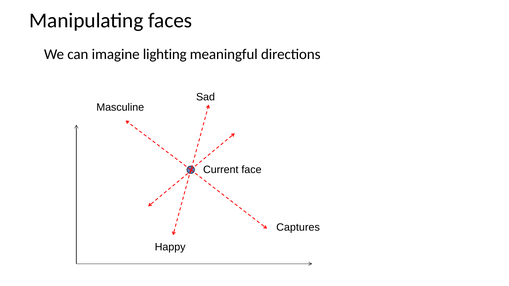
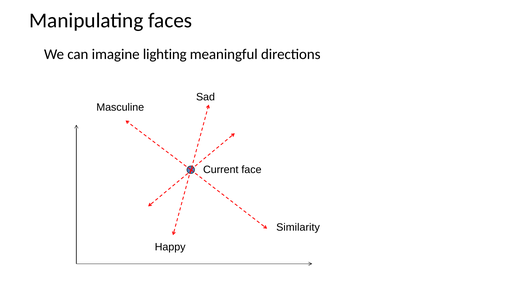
Captures: Captures -> Similarity
